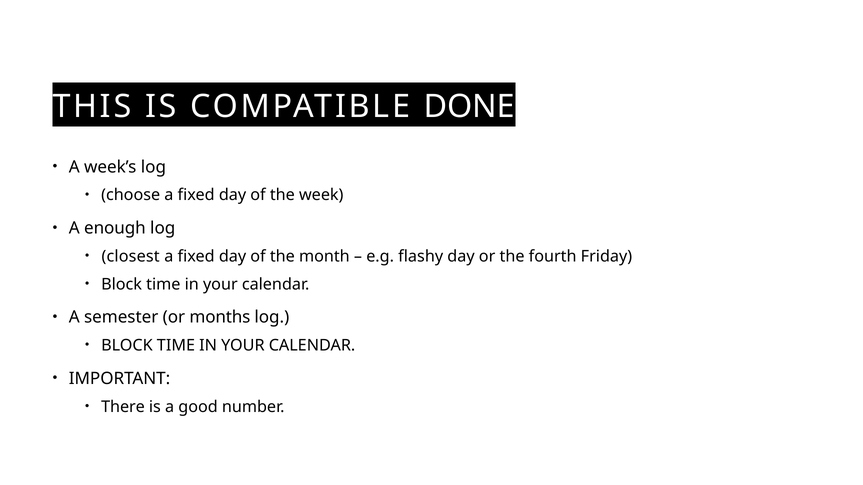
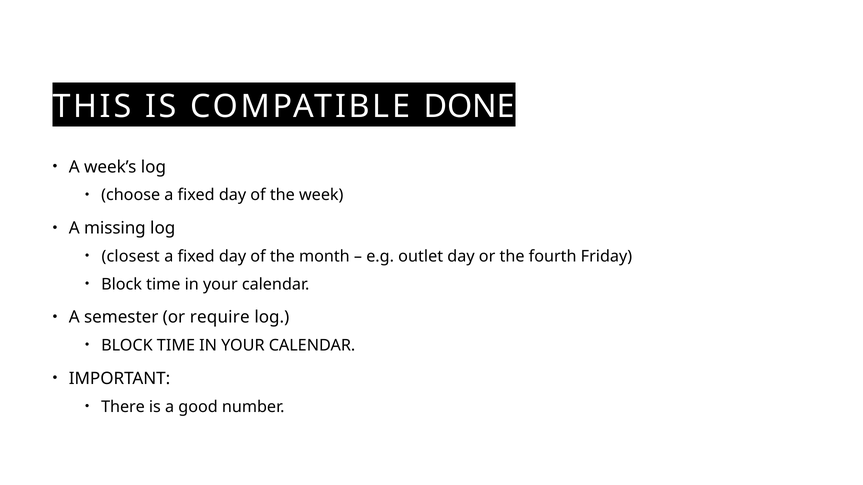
enough: enough -> missing
flashy: flashy -> outlet
months: months -> require
